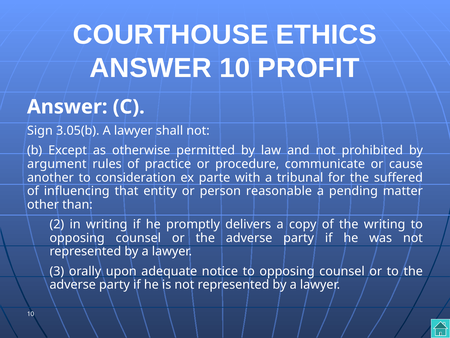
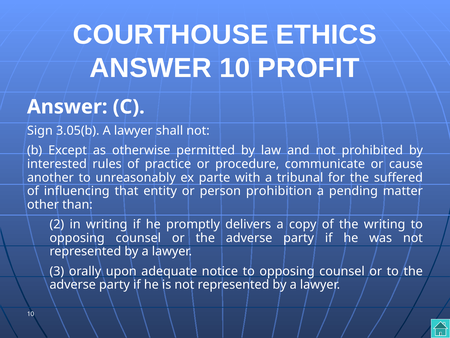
argument: argument -> interested
consideration: consideration -> unreasonably
reasonable: reasonable -> prohibition
